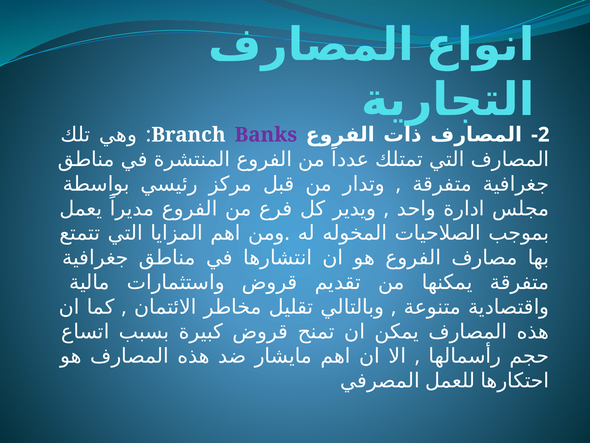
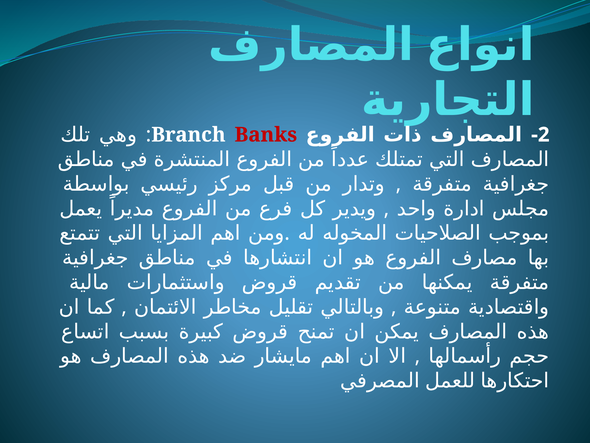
Banks colour: purple -> red
